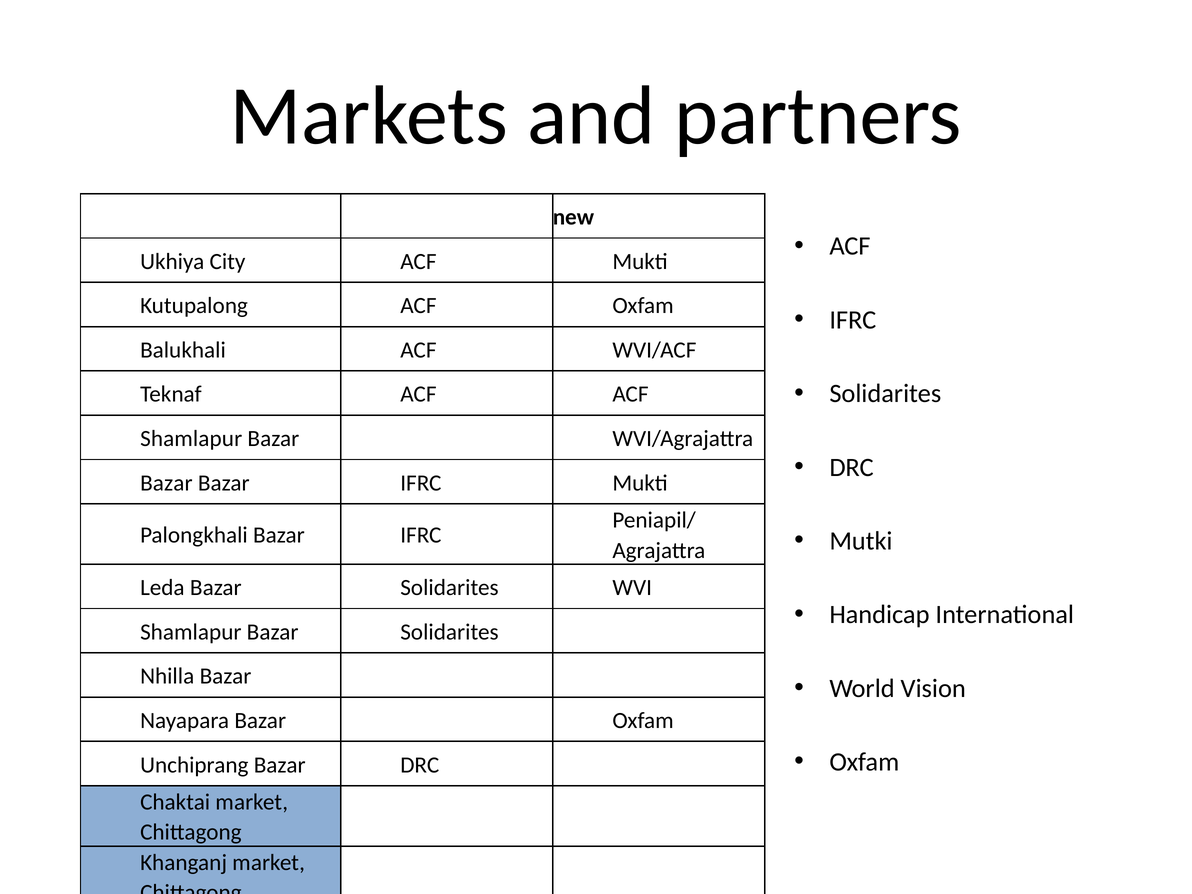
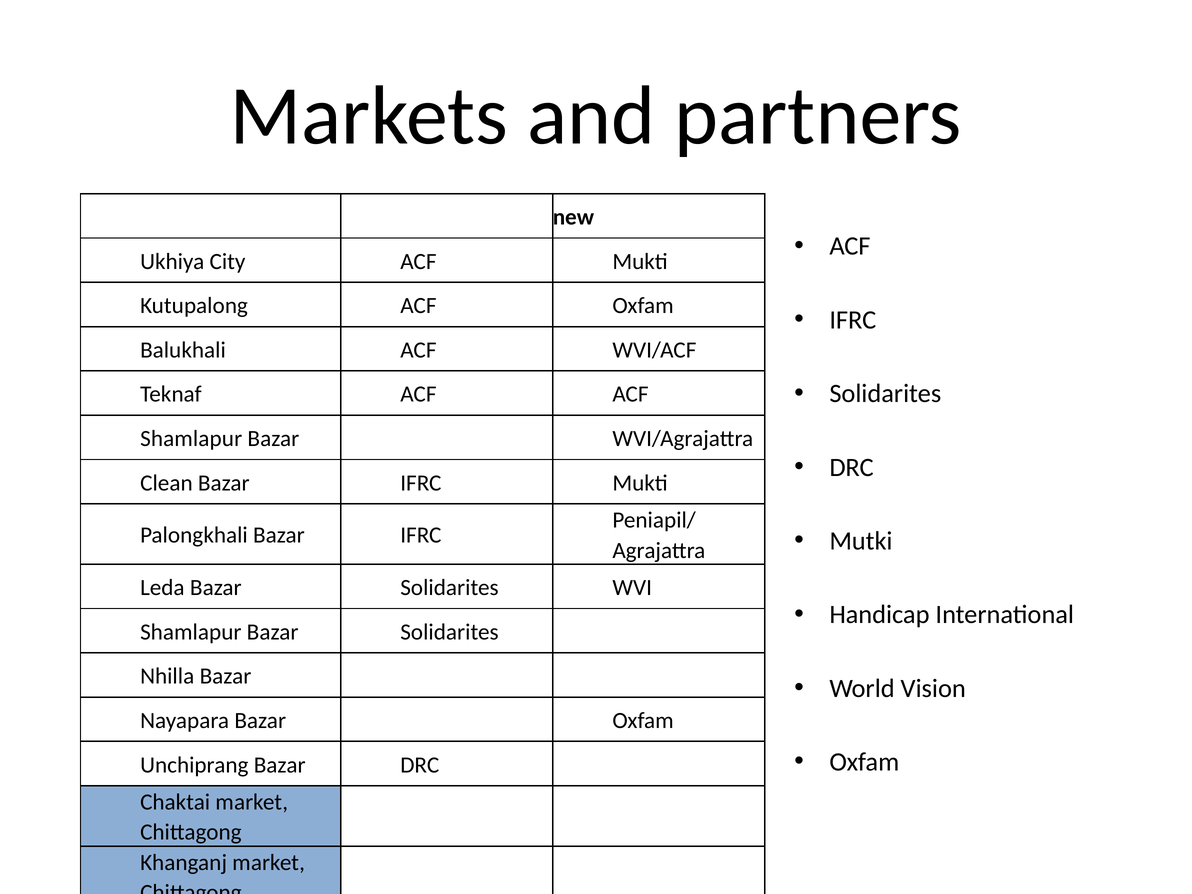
Bazar at (166, 483): Bazar -> Clean
